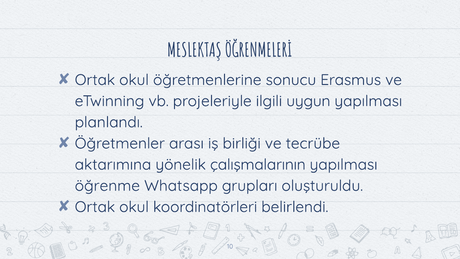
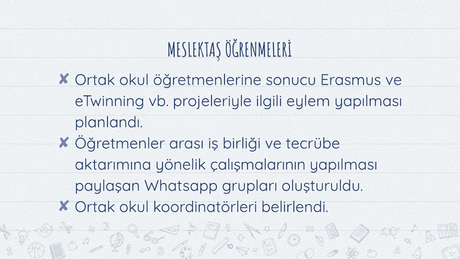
uygun: uygun -> eylem
öğrenme: öğrenme -> paylaşan
